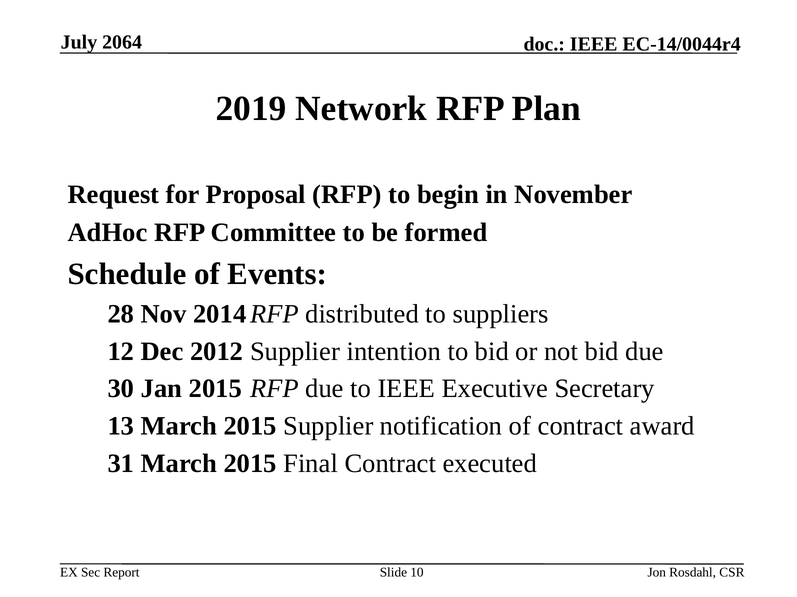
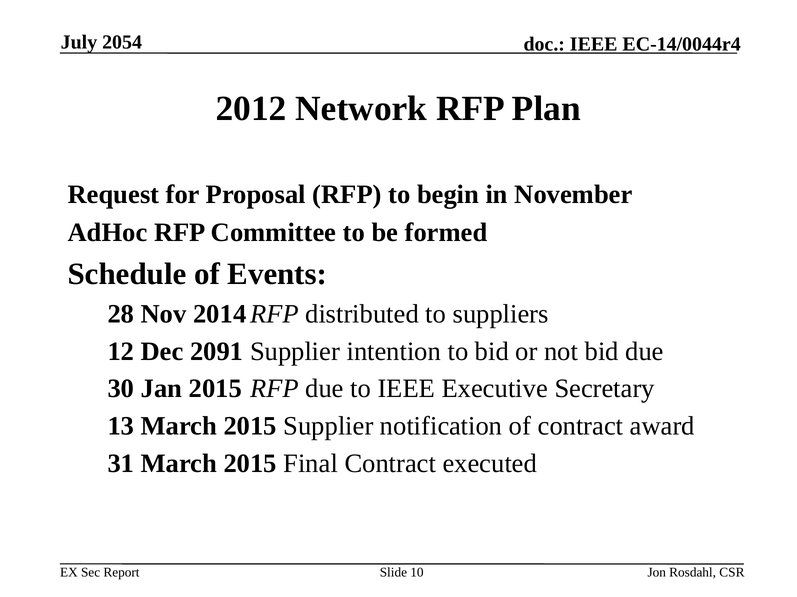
2064: 2064 -> 2054
2019: 2019 -> 2012
2012: 2012 -> 2091
